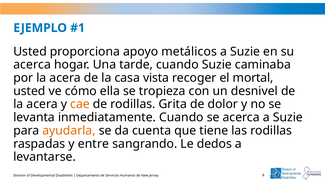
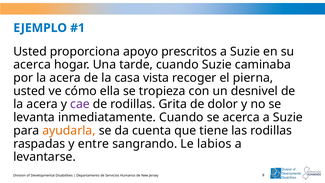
metálicos: metálicos -> prescritos
mortal: mortal -> pierna
cae colour: orange -> purple
dedos: dedos -> labios
